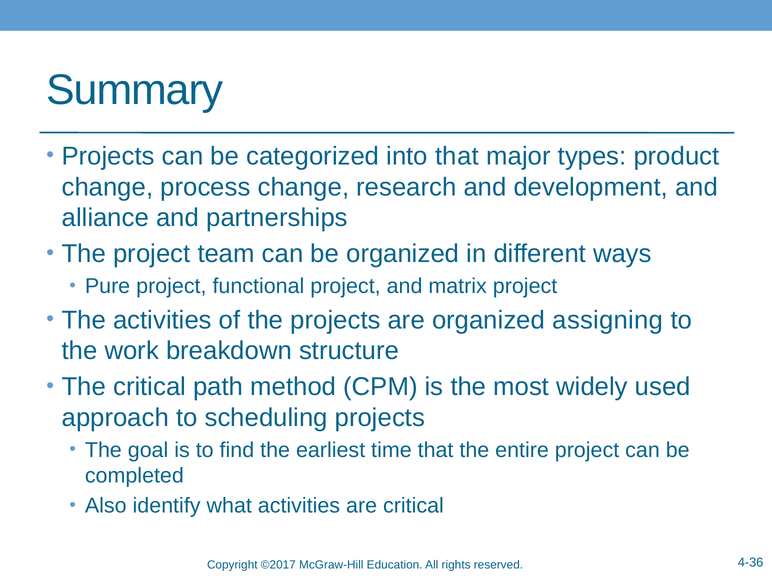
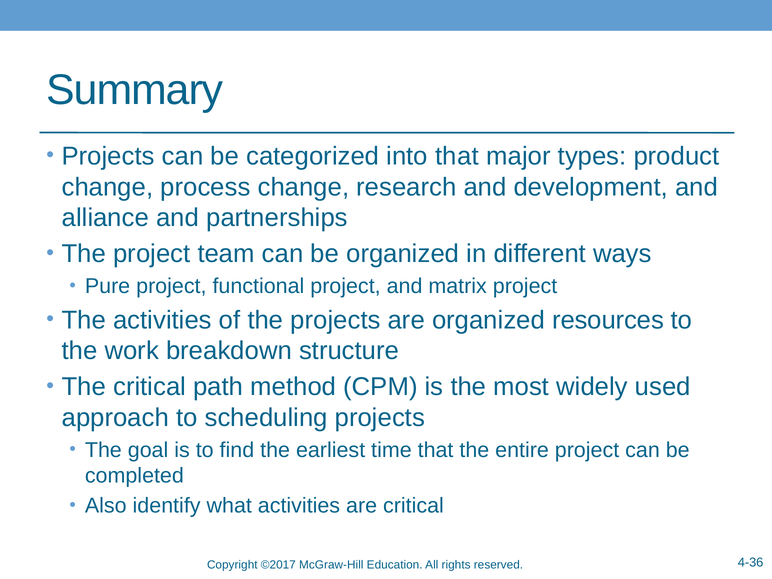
assigning: assigning -> resources
